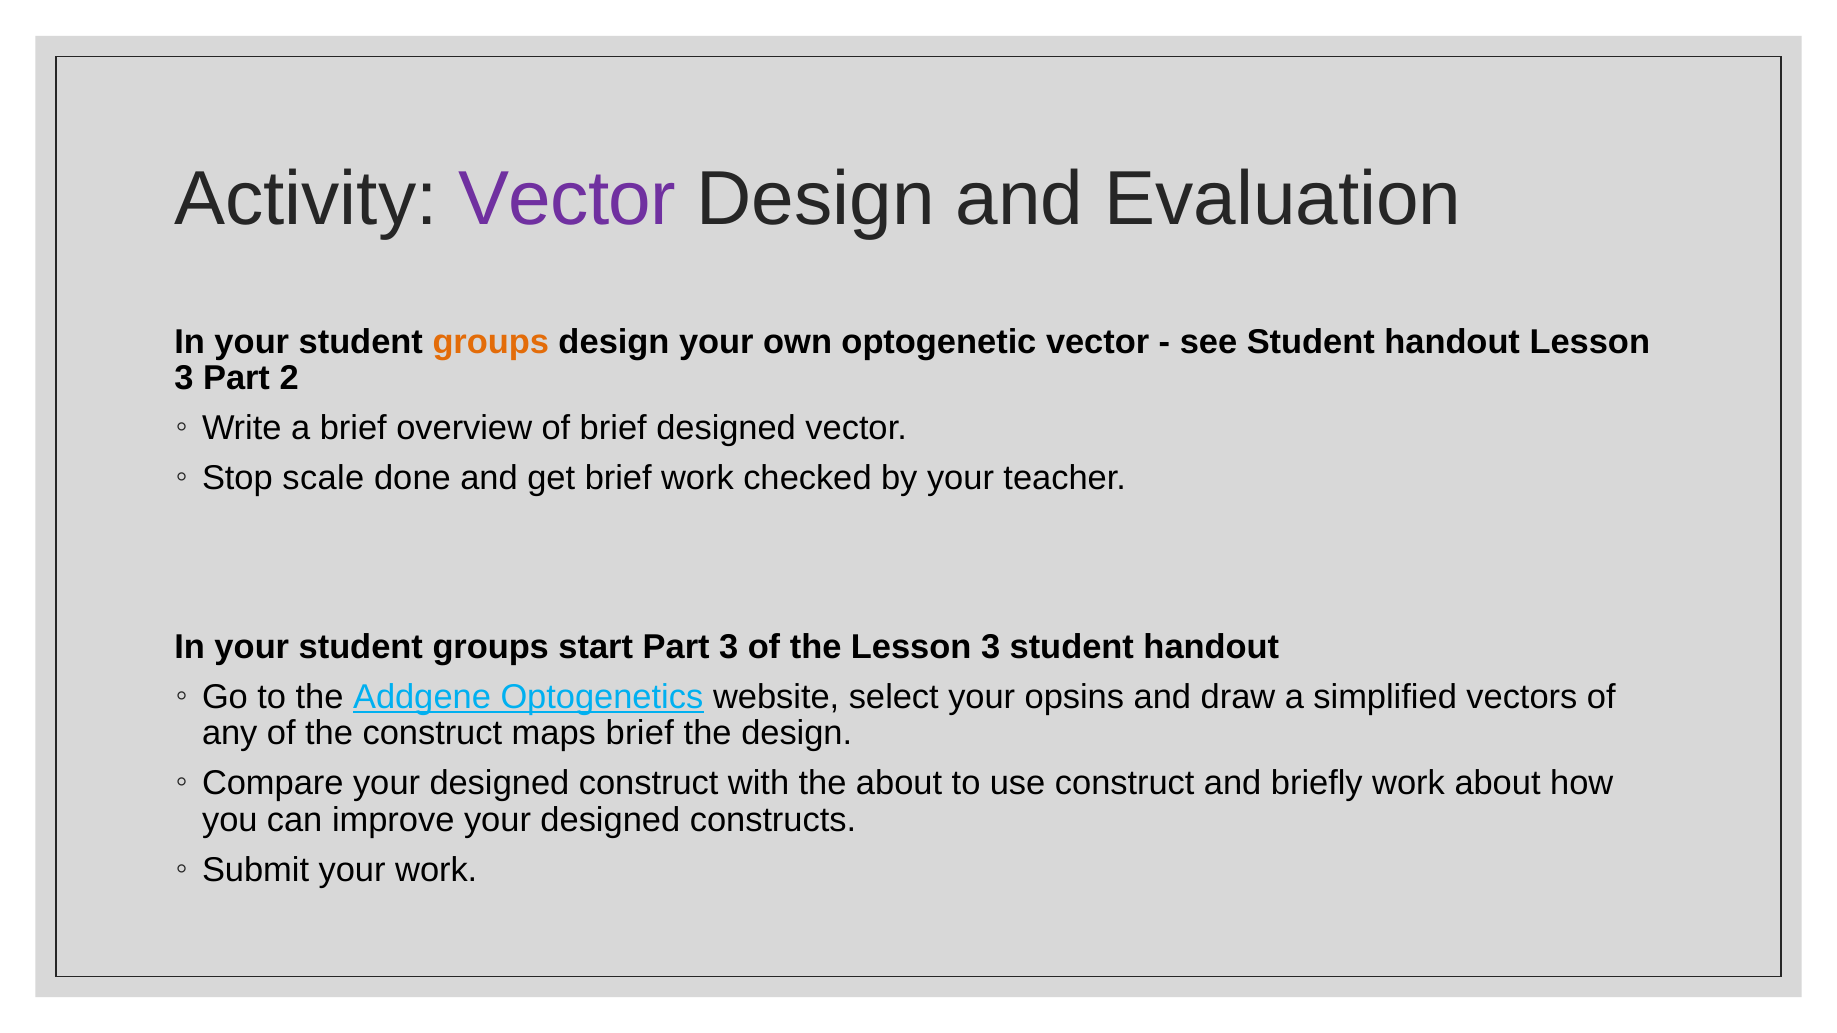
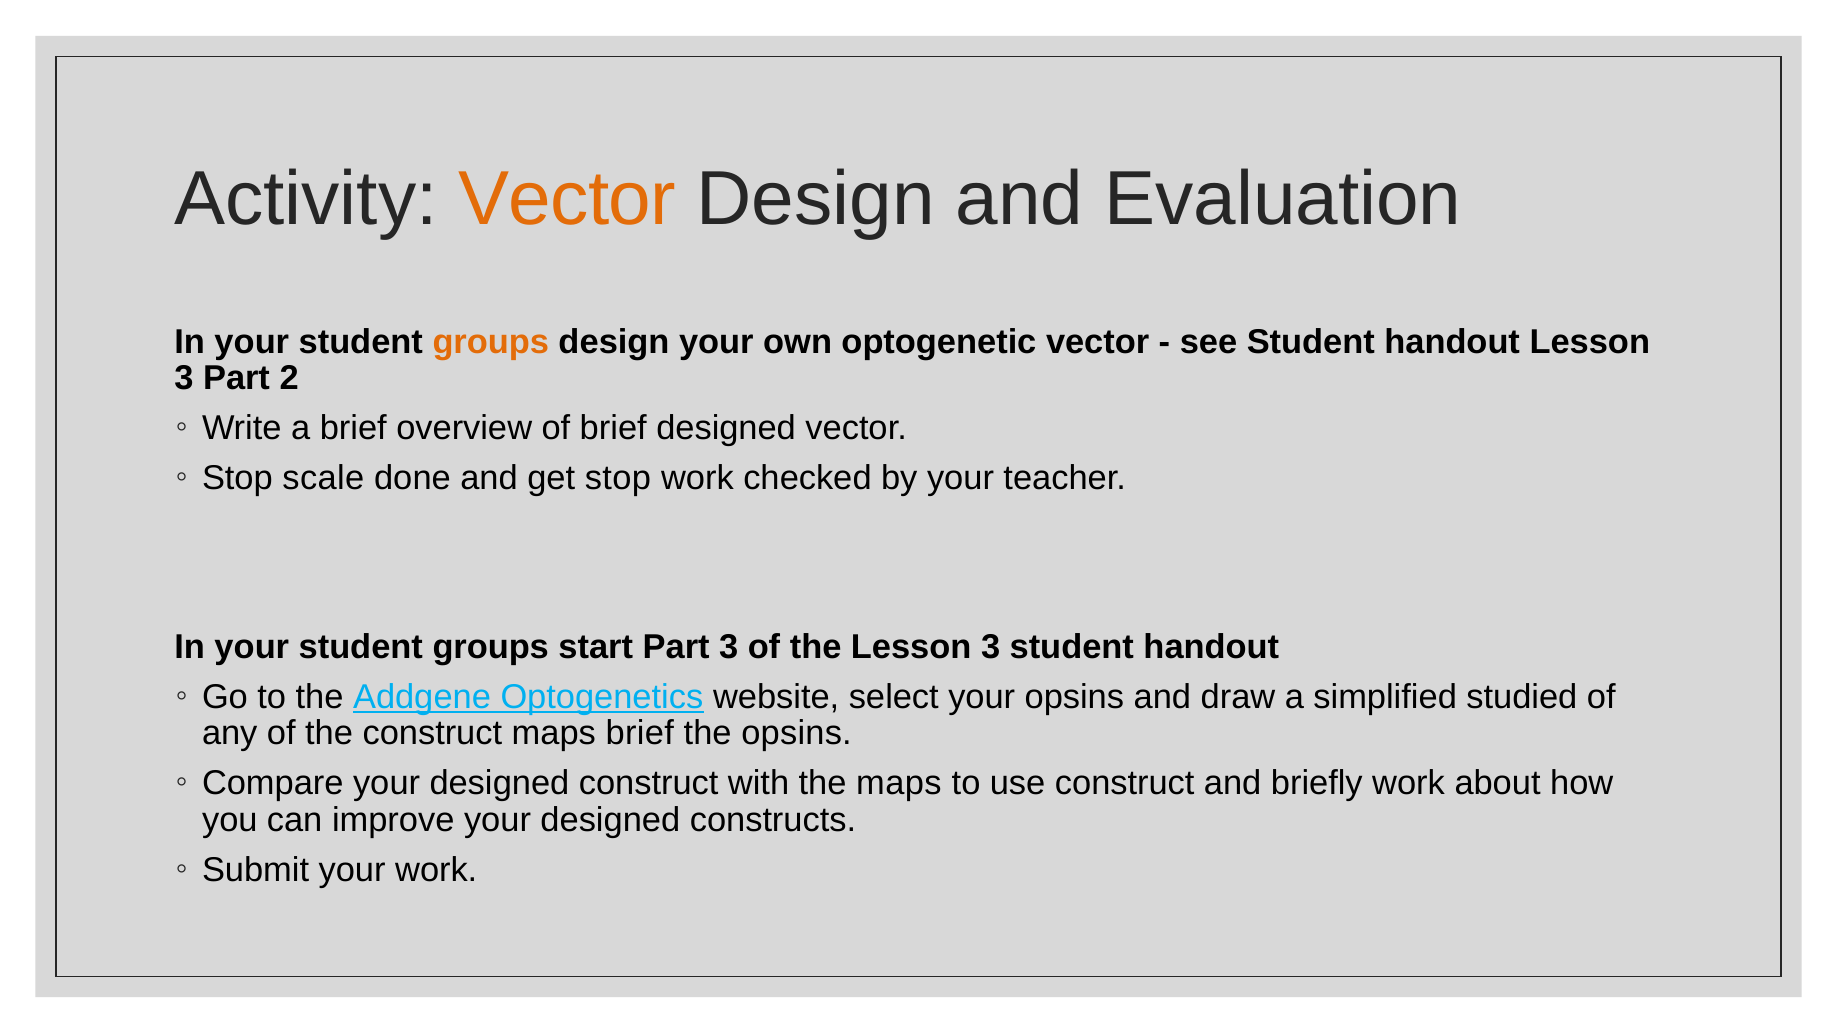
Vector at (567, 200) colour: purple -> orange
get brief: brief -> stop
vectors: vectors -> studied
the design: design -> opsins
the about: about -> maps
